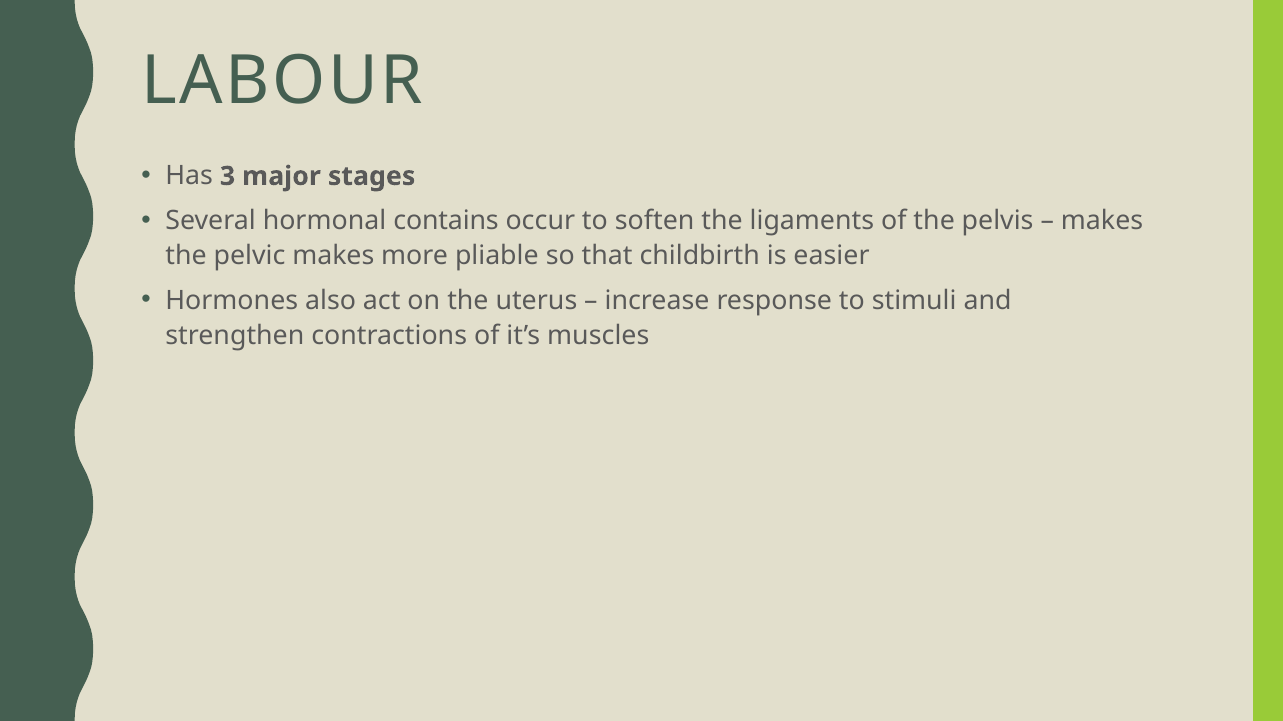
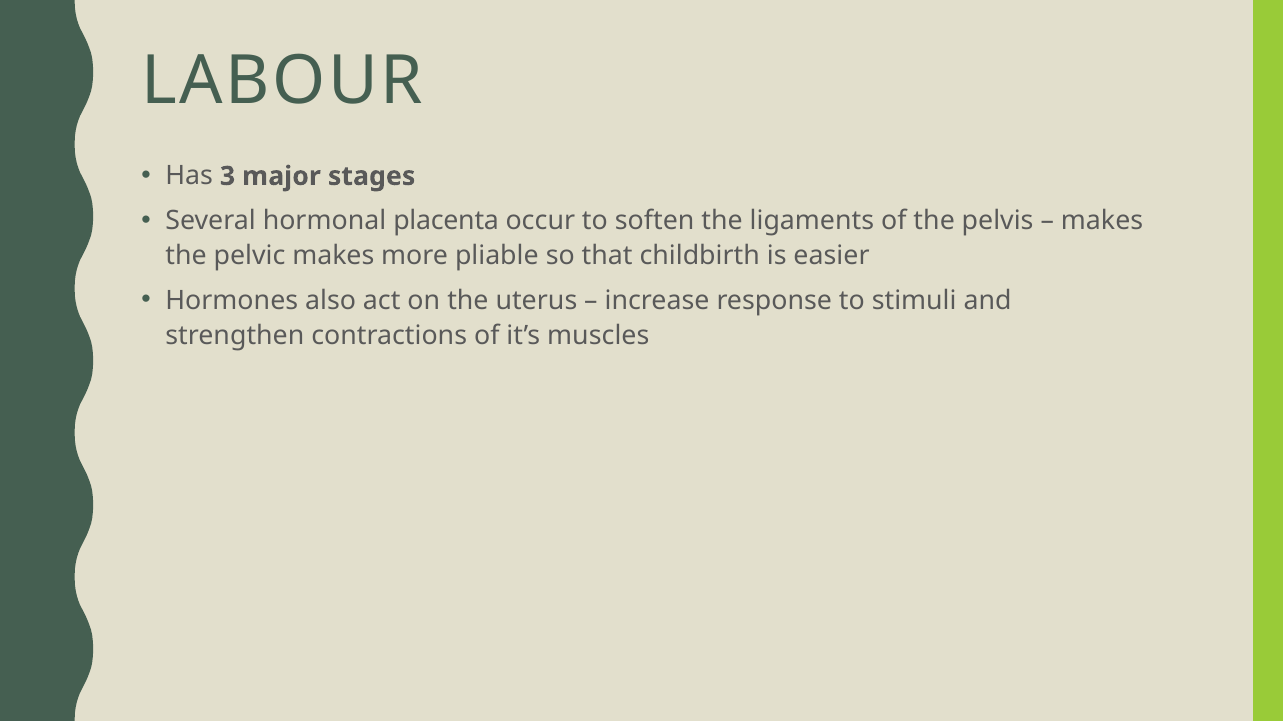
contains: contains -> placenta
